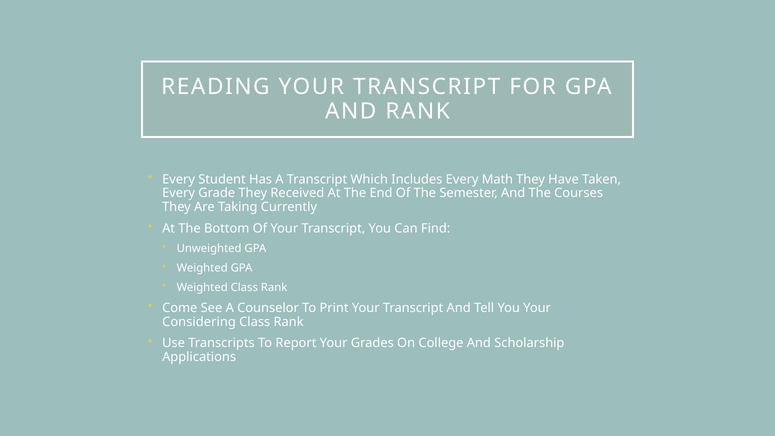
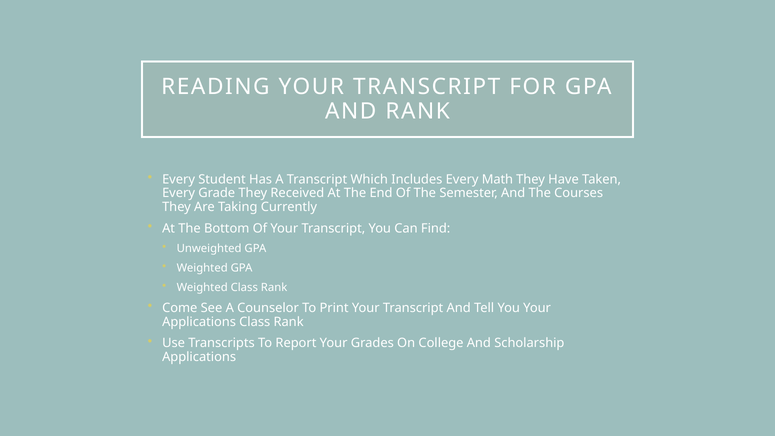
Considering at (199, 322): Considering -> Applications
